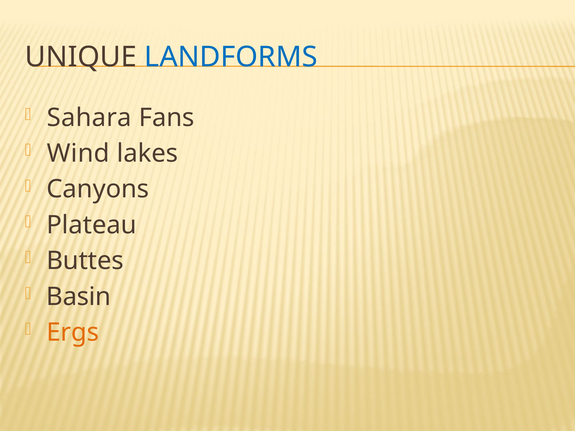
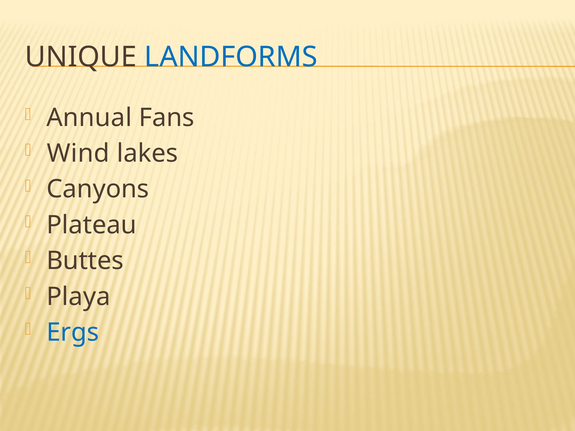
Sahara: Sahara -> Annual
Basin: Basin -> Playa
Ergs colour: orange -> blue
